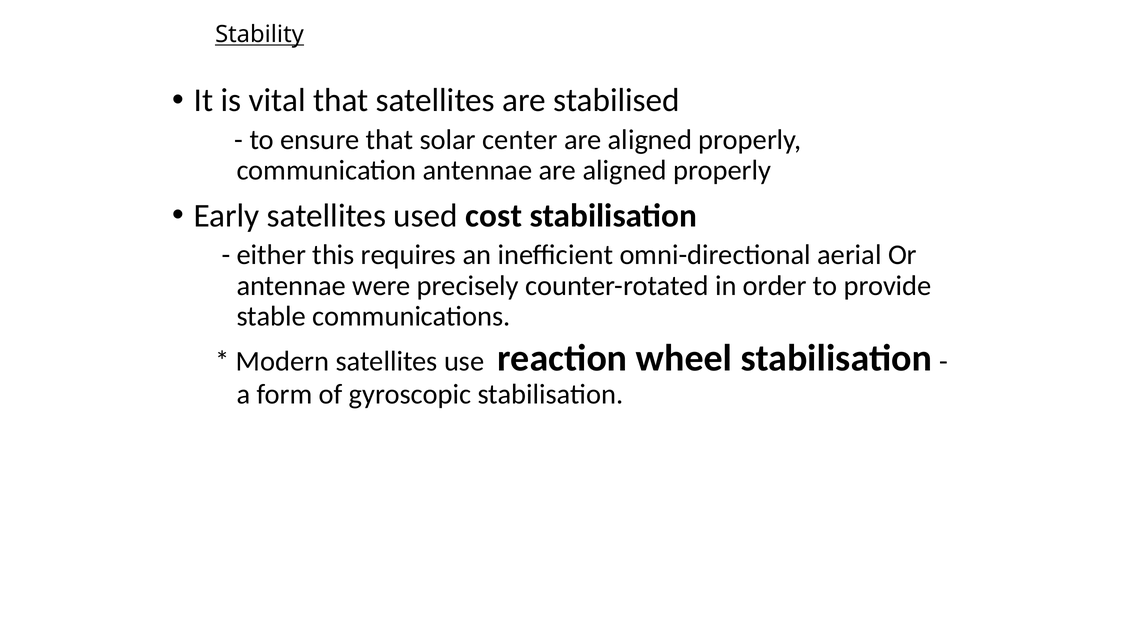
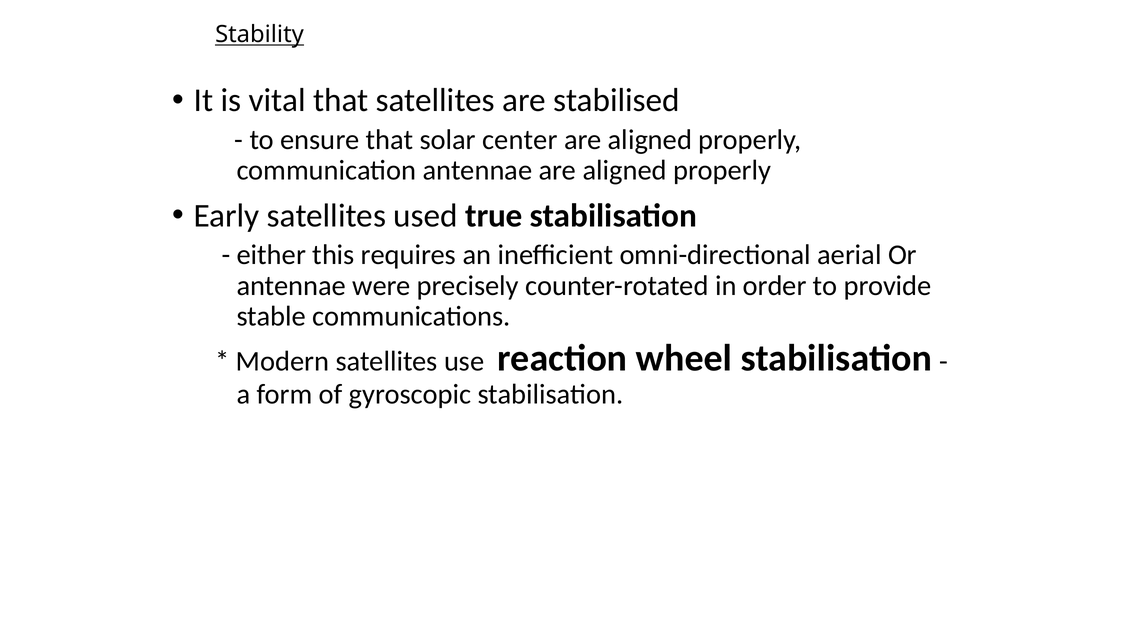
cost: cost -> true
